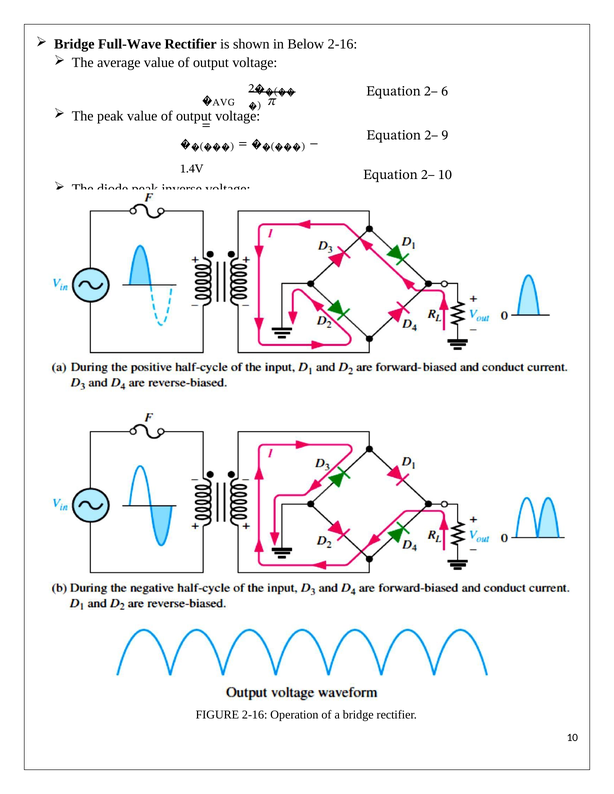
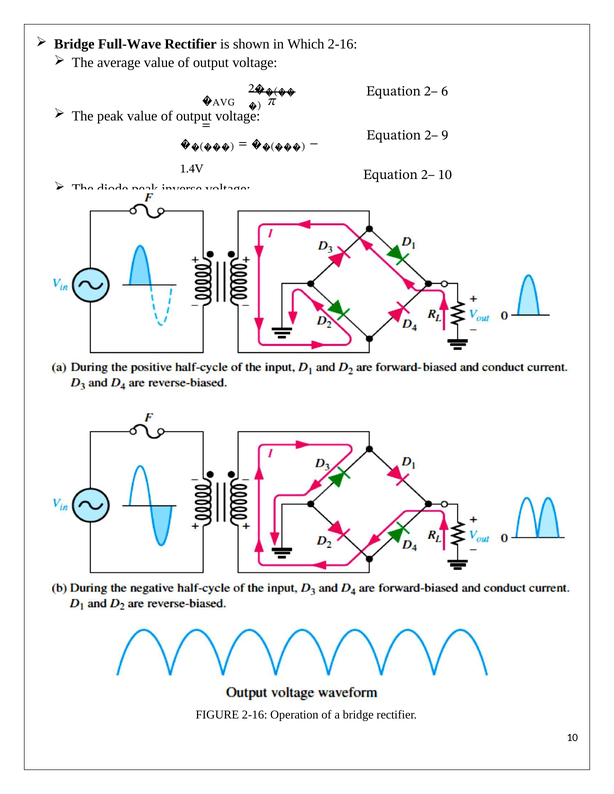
Below: Below -> Which
